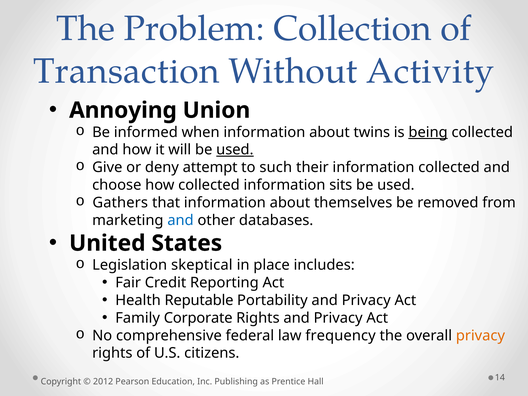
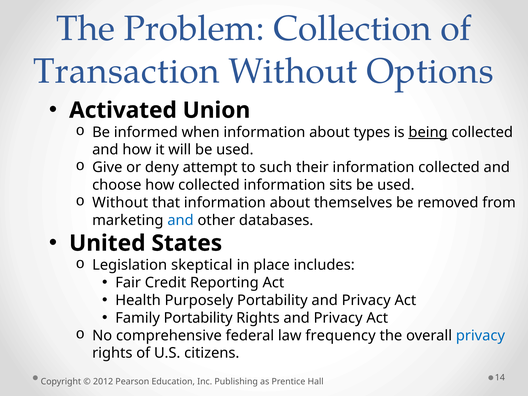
Activity: Activity -> Options
Annoying: Annoying -> Activated
twins: twins -> types
used at (235, 150) underline: present -> none
Gathers at (120, 203): Gathers -> Without
Reputable: Reputable -> Purposely
Family Corporate: Corporate -> Portability
privacy at (480, 336) colour: orange -> blue
